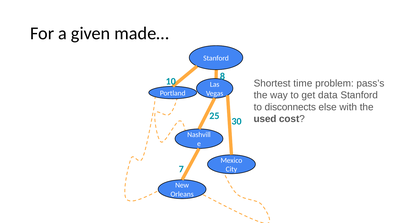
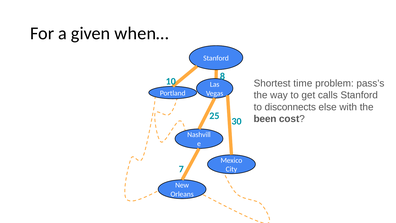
made…: made… -> when…
data: data -> calls
used: used -> been
